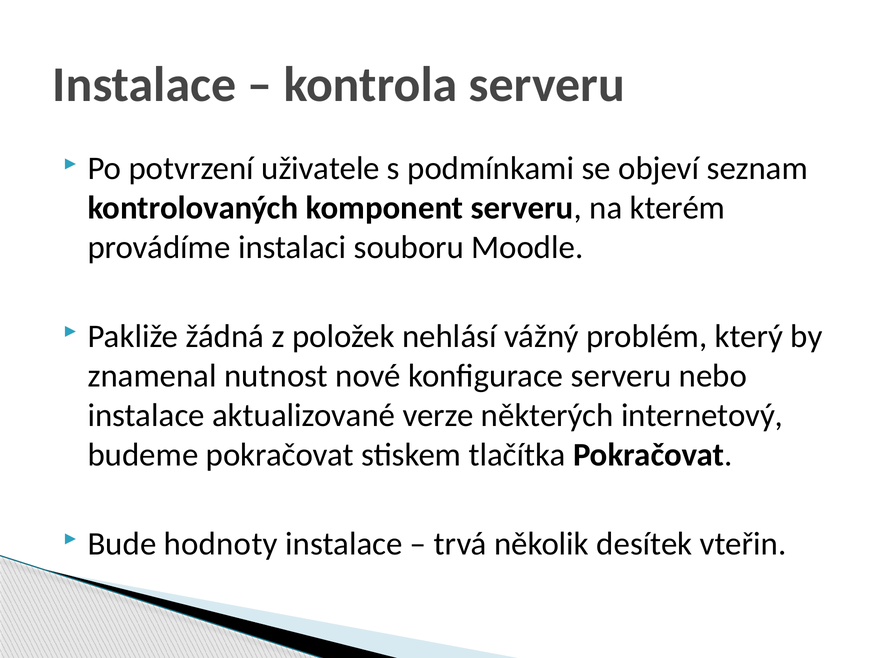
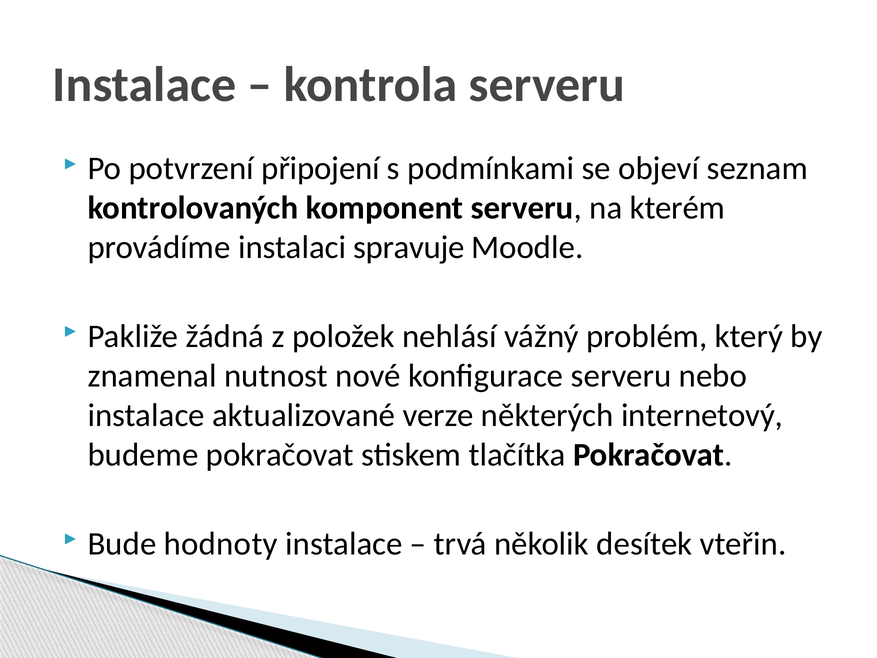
uživatele: uživatele -> připojení
souboru: souboru -> spravuje
